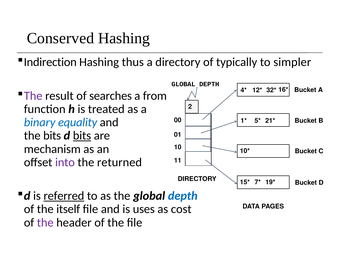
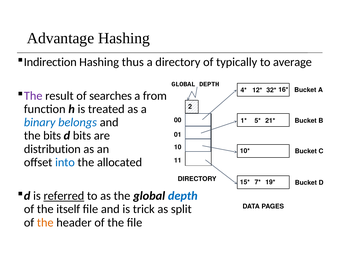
Conserved: Conserved -> Advantage
simpler: simpler -> average
equality: equality -> belongs
bits at (82, 136) underline: present -> none
mechanism: mechanism -> distribution
into colour: purple -> blue
returned: returned -> allocated
uses: uses -> trick
cost: cost -> split
the at (45, 222) colour: purple -> orange
